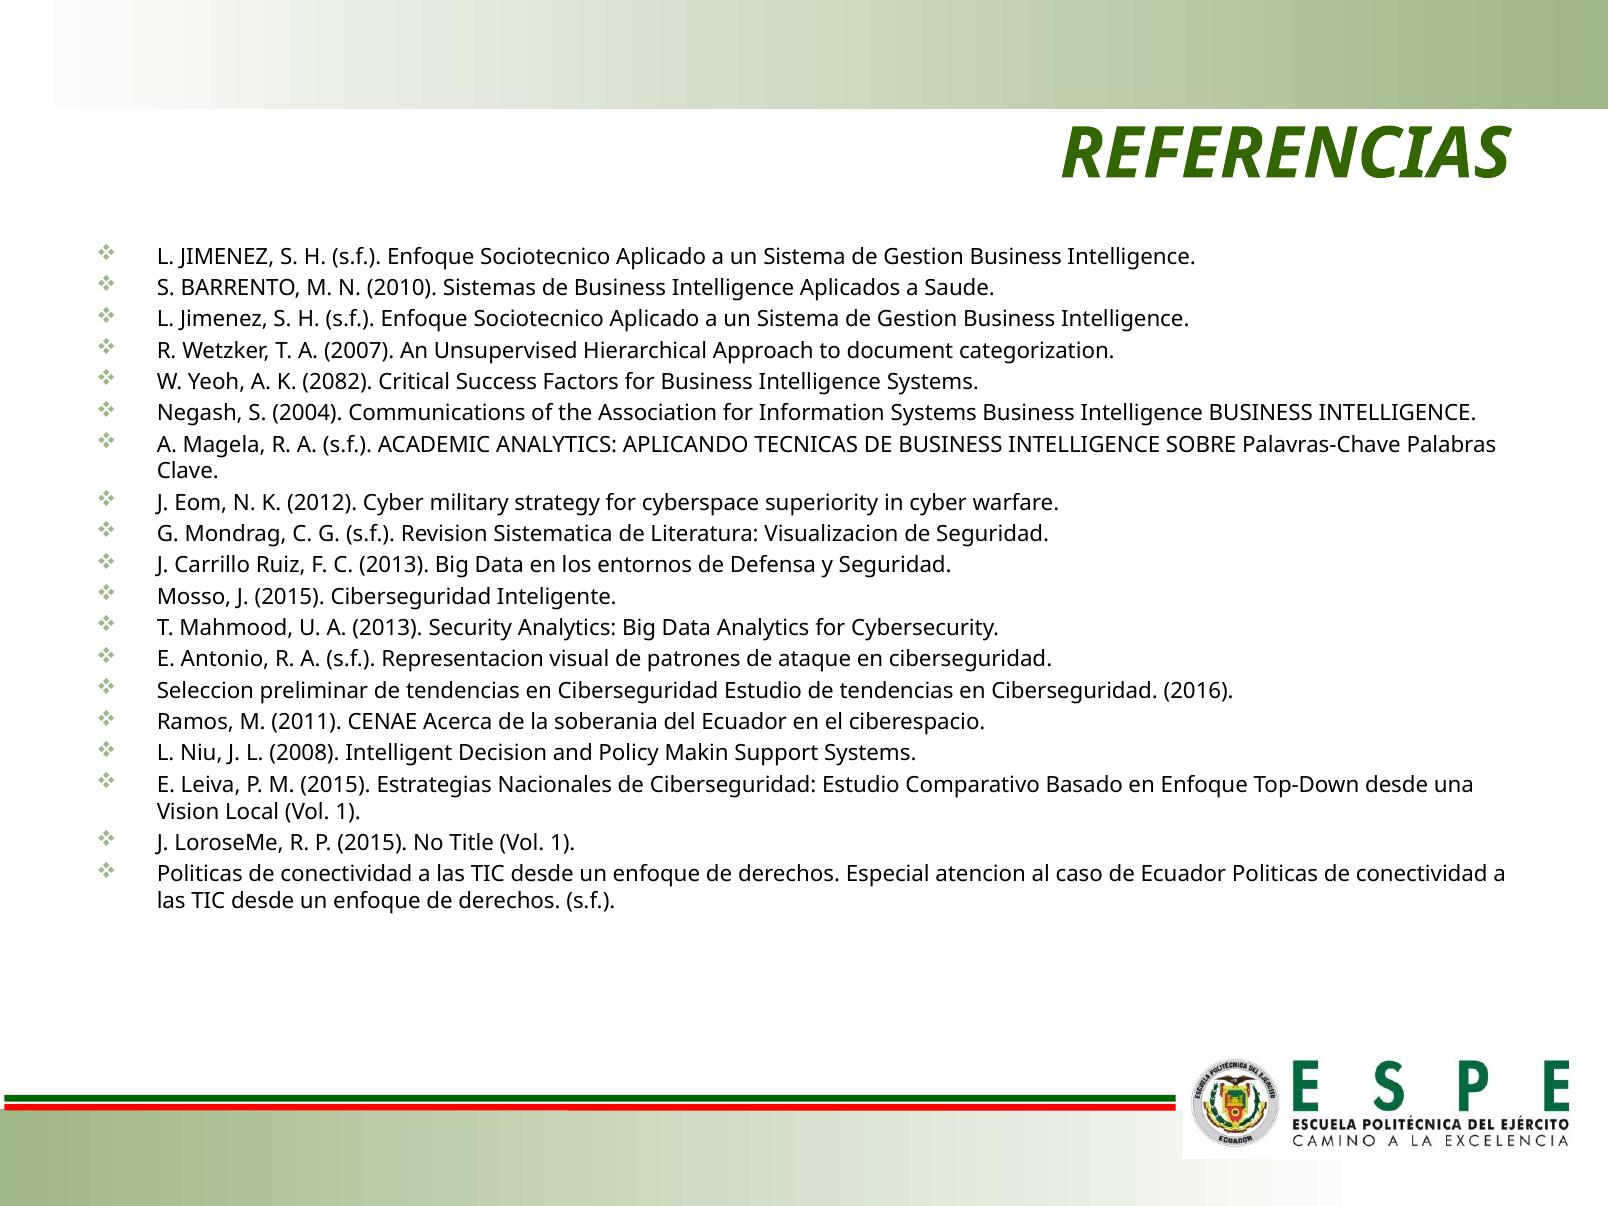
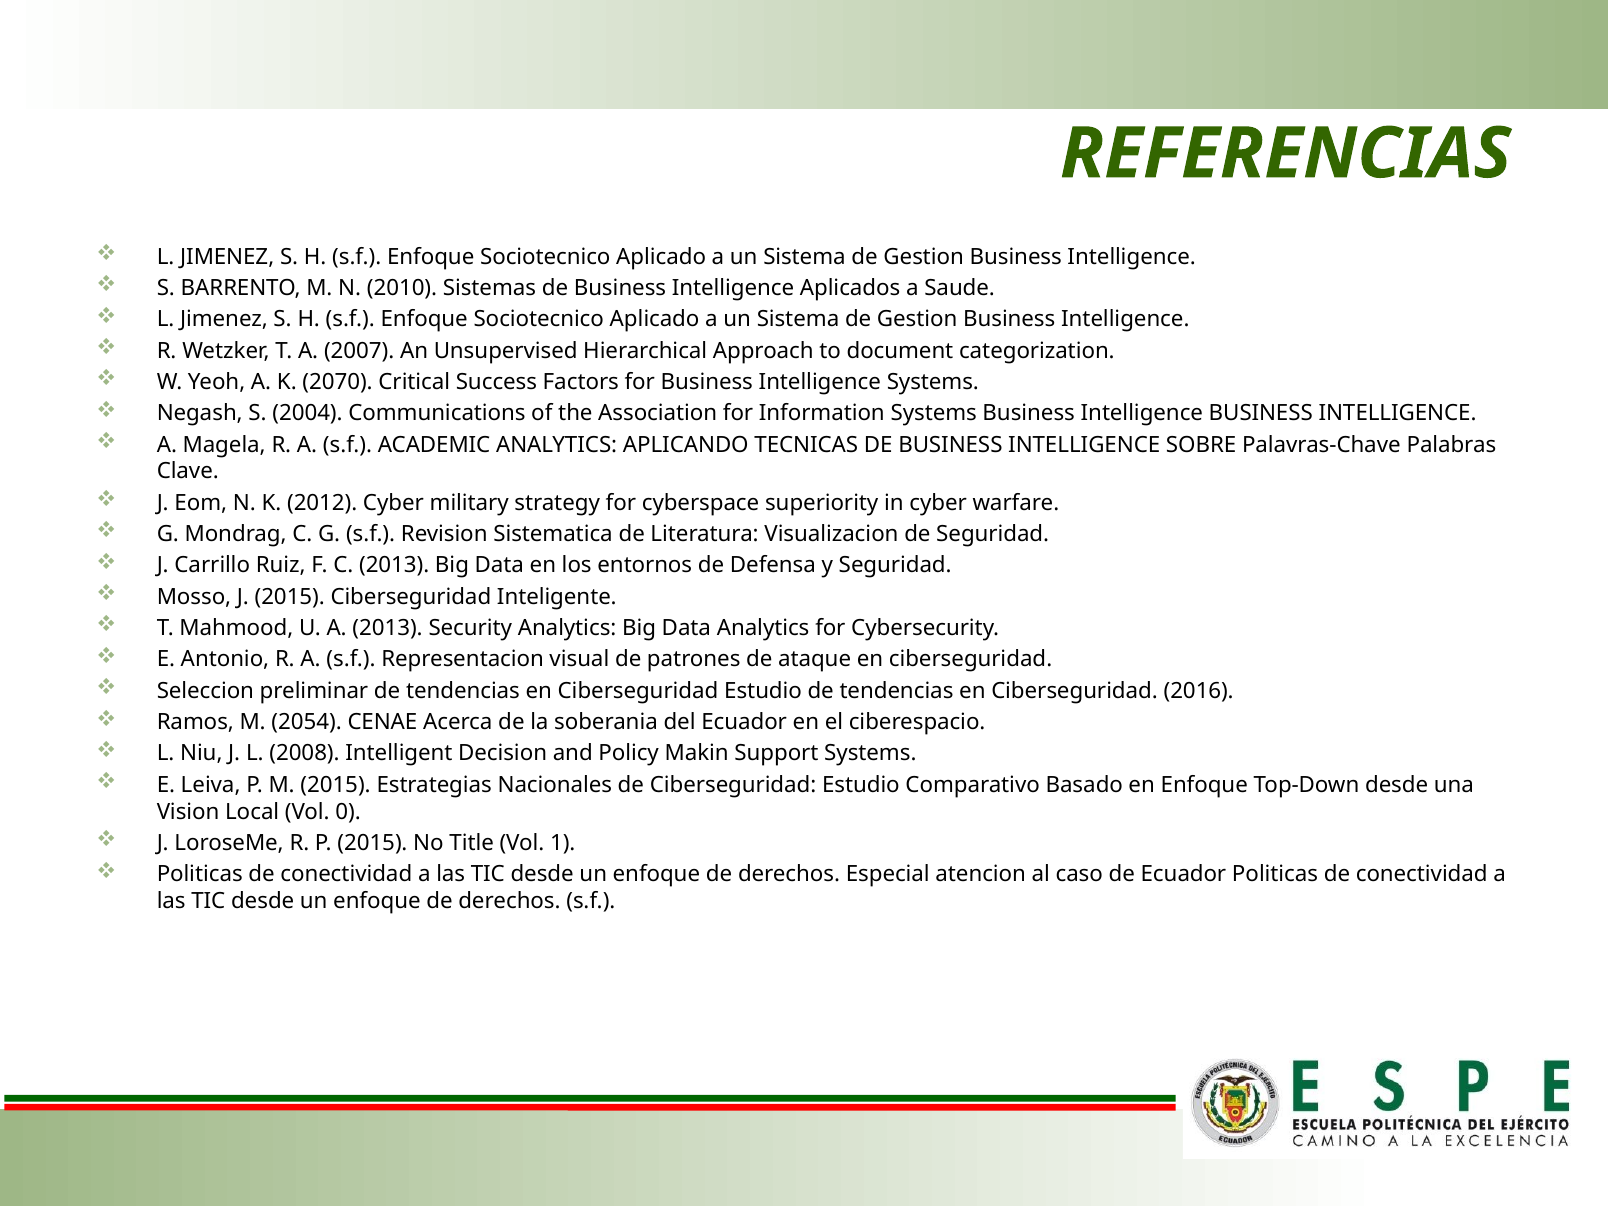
2082: 2082 -> 2070
2011: 2011 -> 2054
Local Vol 1: 1 -> 0
